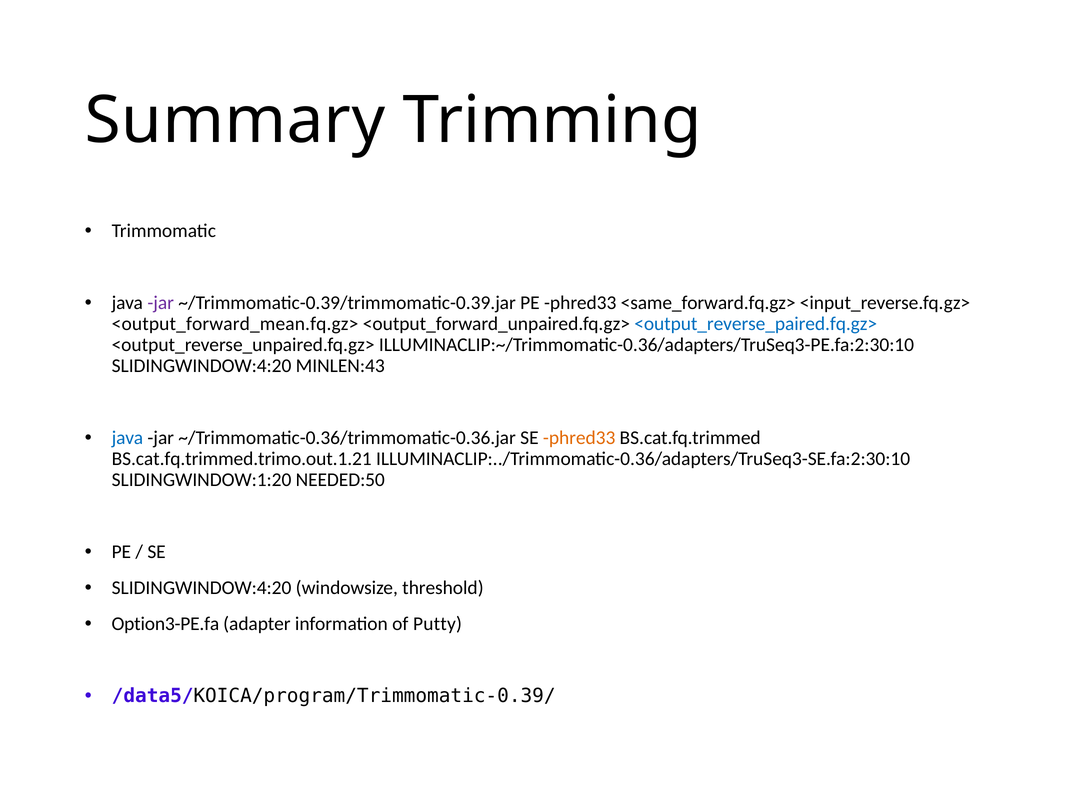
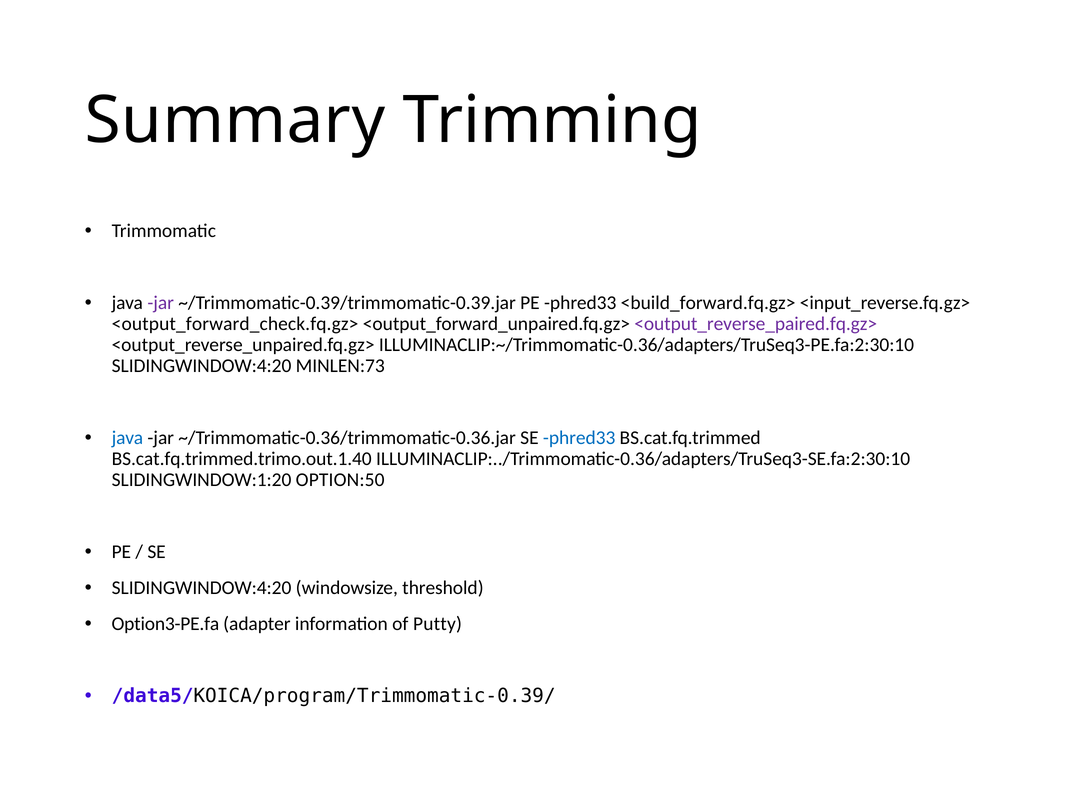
<same_forward.fq.gz>: <same_forward.fq.gz> -> <build_forward.fq.gz>
<output_forward_mean.fq.gz>: <output_forward_mean.fq.gz> -> <output_forward_check.fq.gz>
<output_reverse_paired.fq.gz> colour: blue -> purple
MINLEN:43: MINLEN:43 -> MINLEN:73
phred33 at (579, 438) colour: orange -> blue
BS.cat.fq.trimmed.trimo.out.1.21: BS.cat.fq.trimmed.trimo.out.1.21 -> BS.cat.fq.trimmed.trimo.out.1.40
NEEDED:50: NEEDED:50 -> OPTION:50
